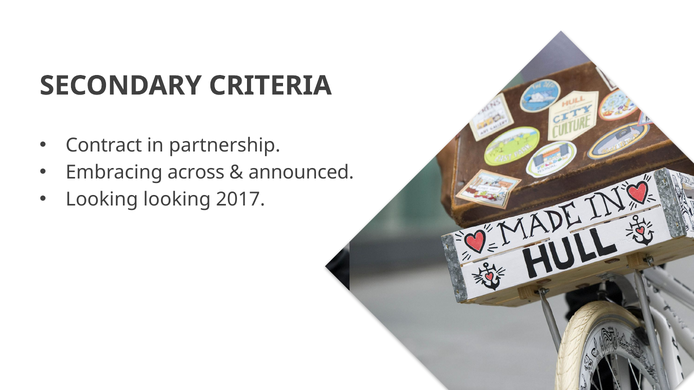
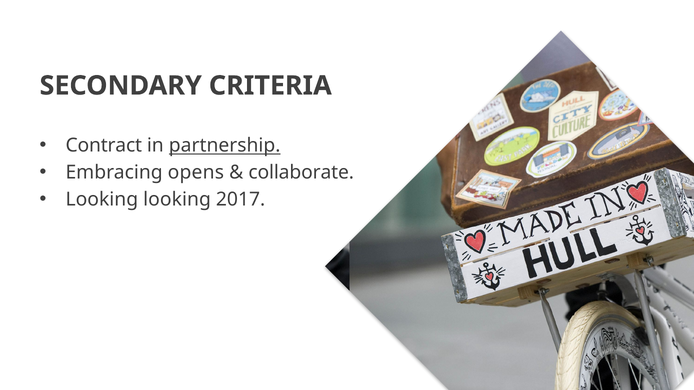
partnership underline: none -> present
across: across -> opens
announced: announced -> collaborate
